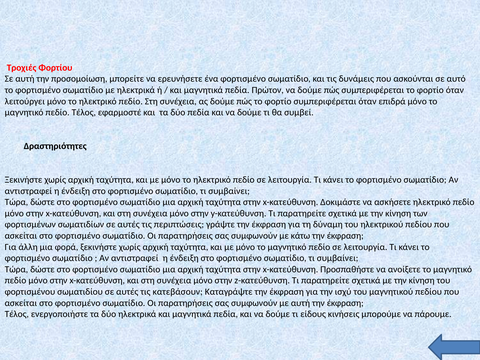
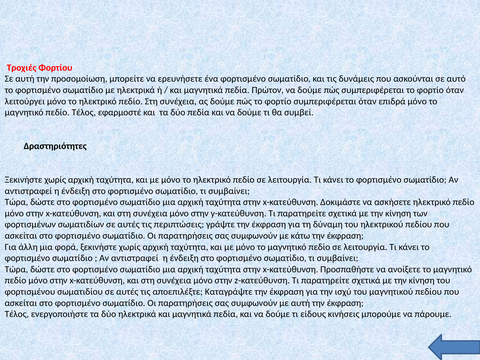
κατεβάσουν: κατεβάσουν -> αποεπιλέξτε
